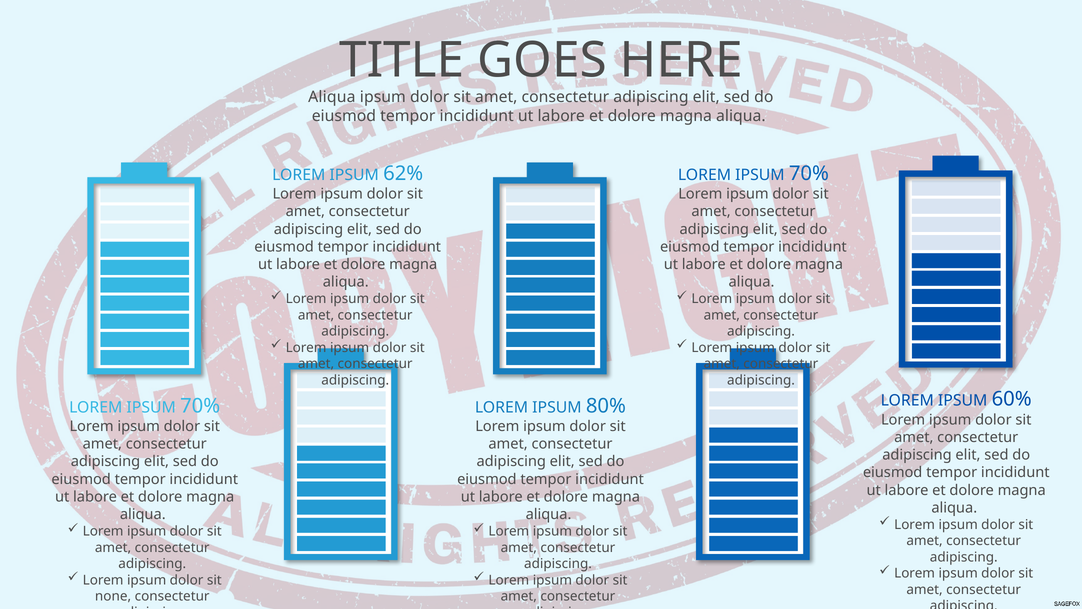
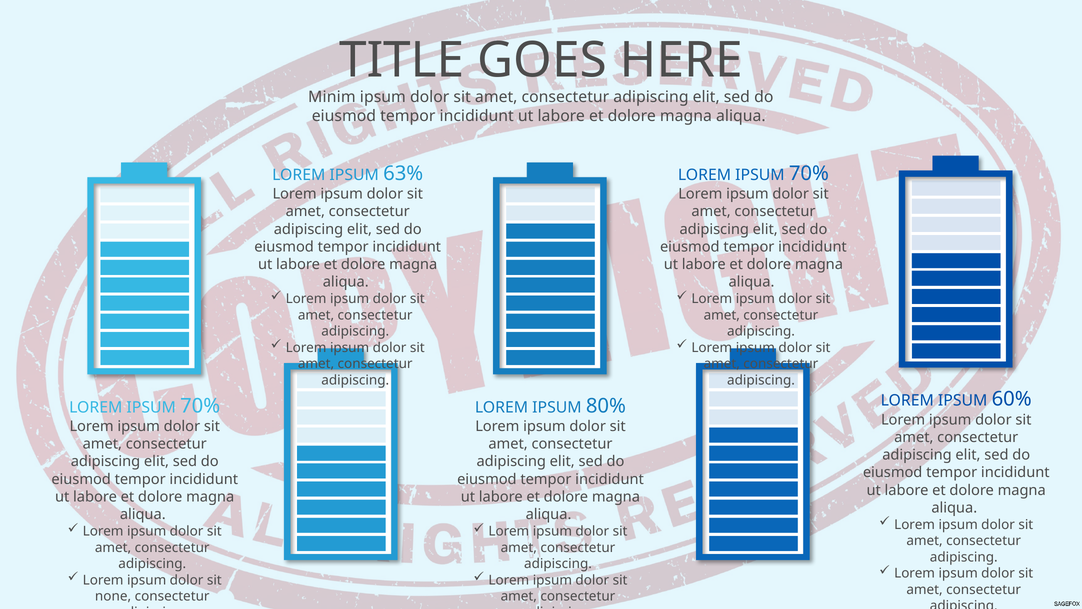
Aliqua at (332, 97): Aliqua -> Minim
62%: 62% -> 63%
